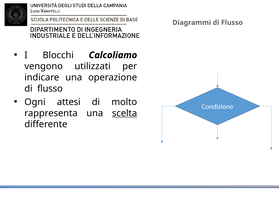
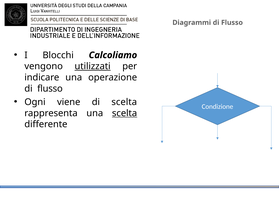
utilizzati underline: none -> present
attesi: attesi -> viene
di molto: molto -> scelta
